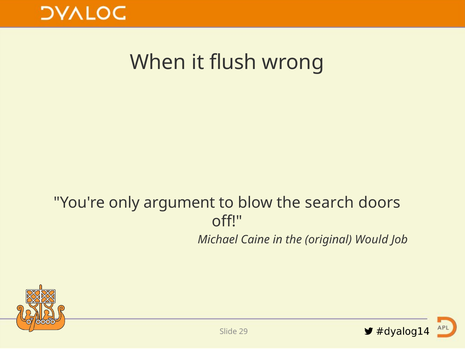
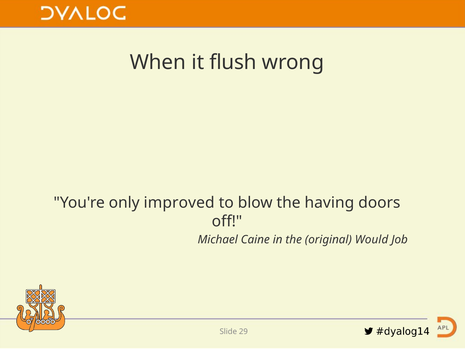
argument: argument -> improved
search: search -> having
